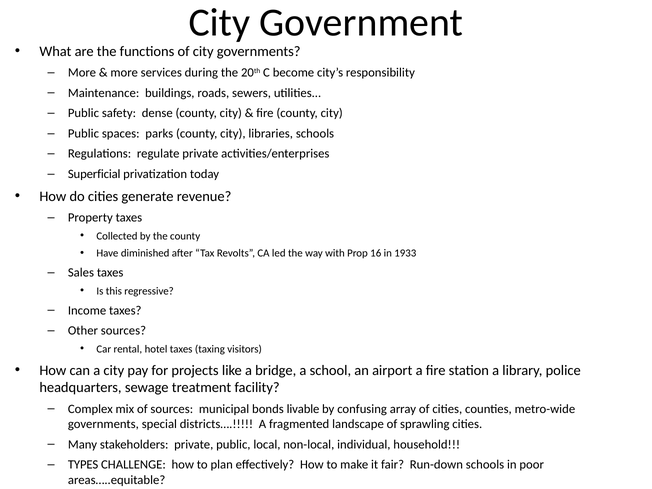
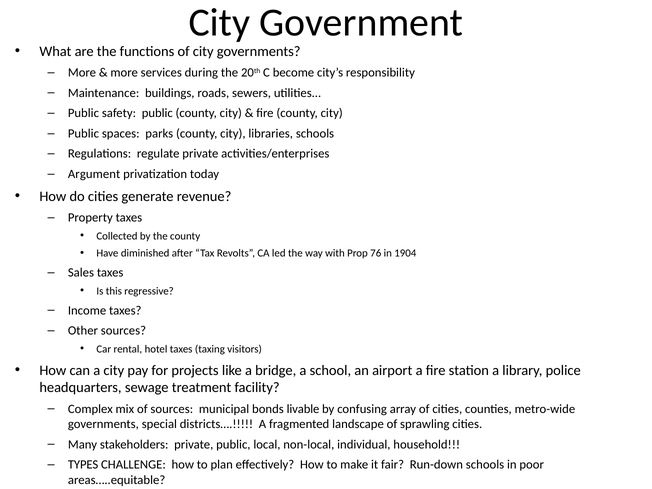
safety dense: dense -> public
Superficial: Superficial -> Argument
16: 16 -> 76
1933: 1933 -> 1904
